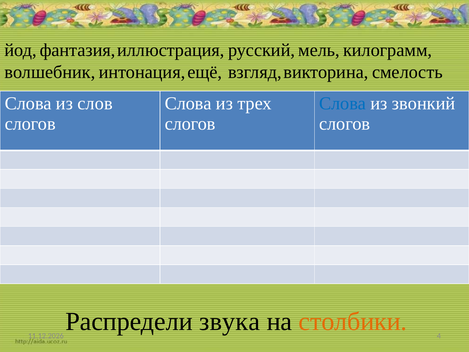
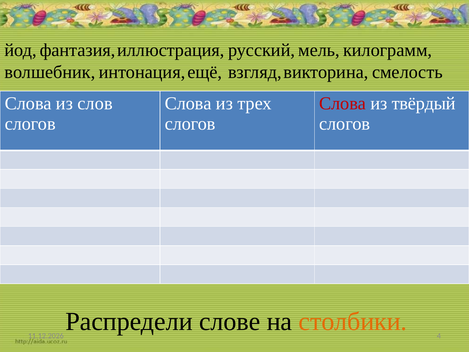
Слова at (343, 104) colour: blue -> red
звонкий: звонкий -> твёрдый
звука: звука -> слове
